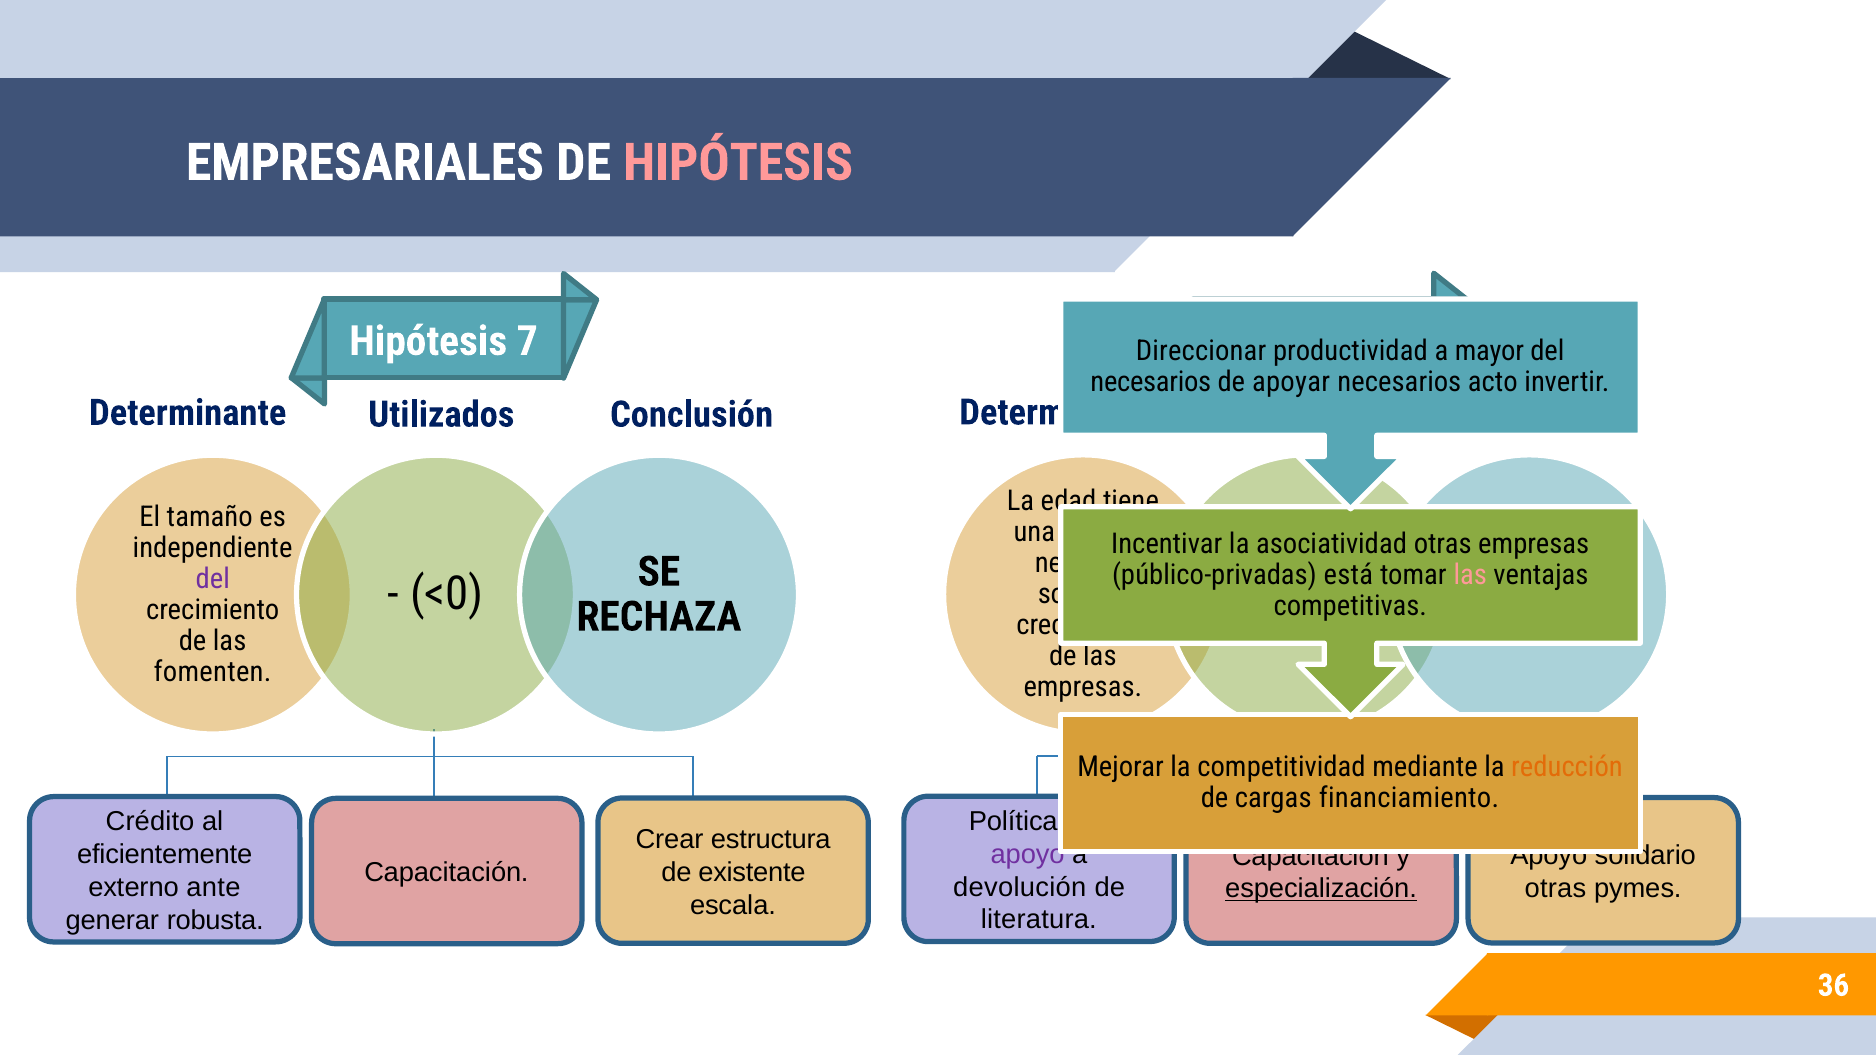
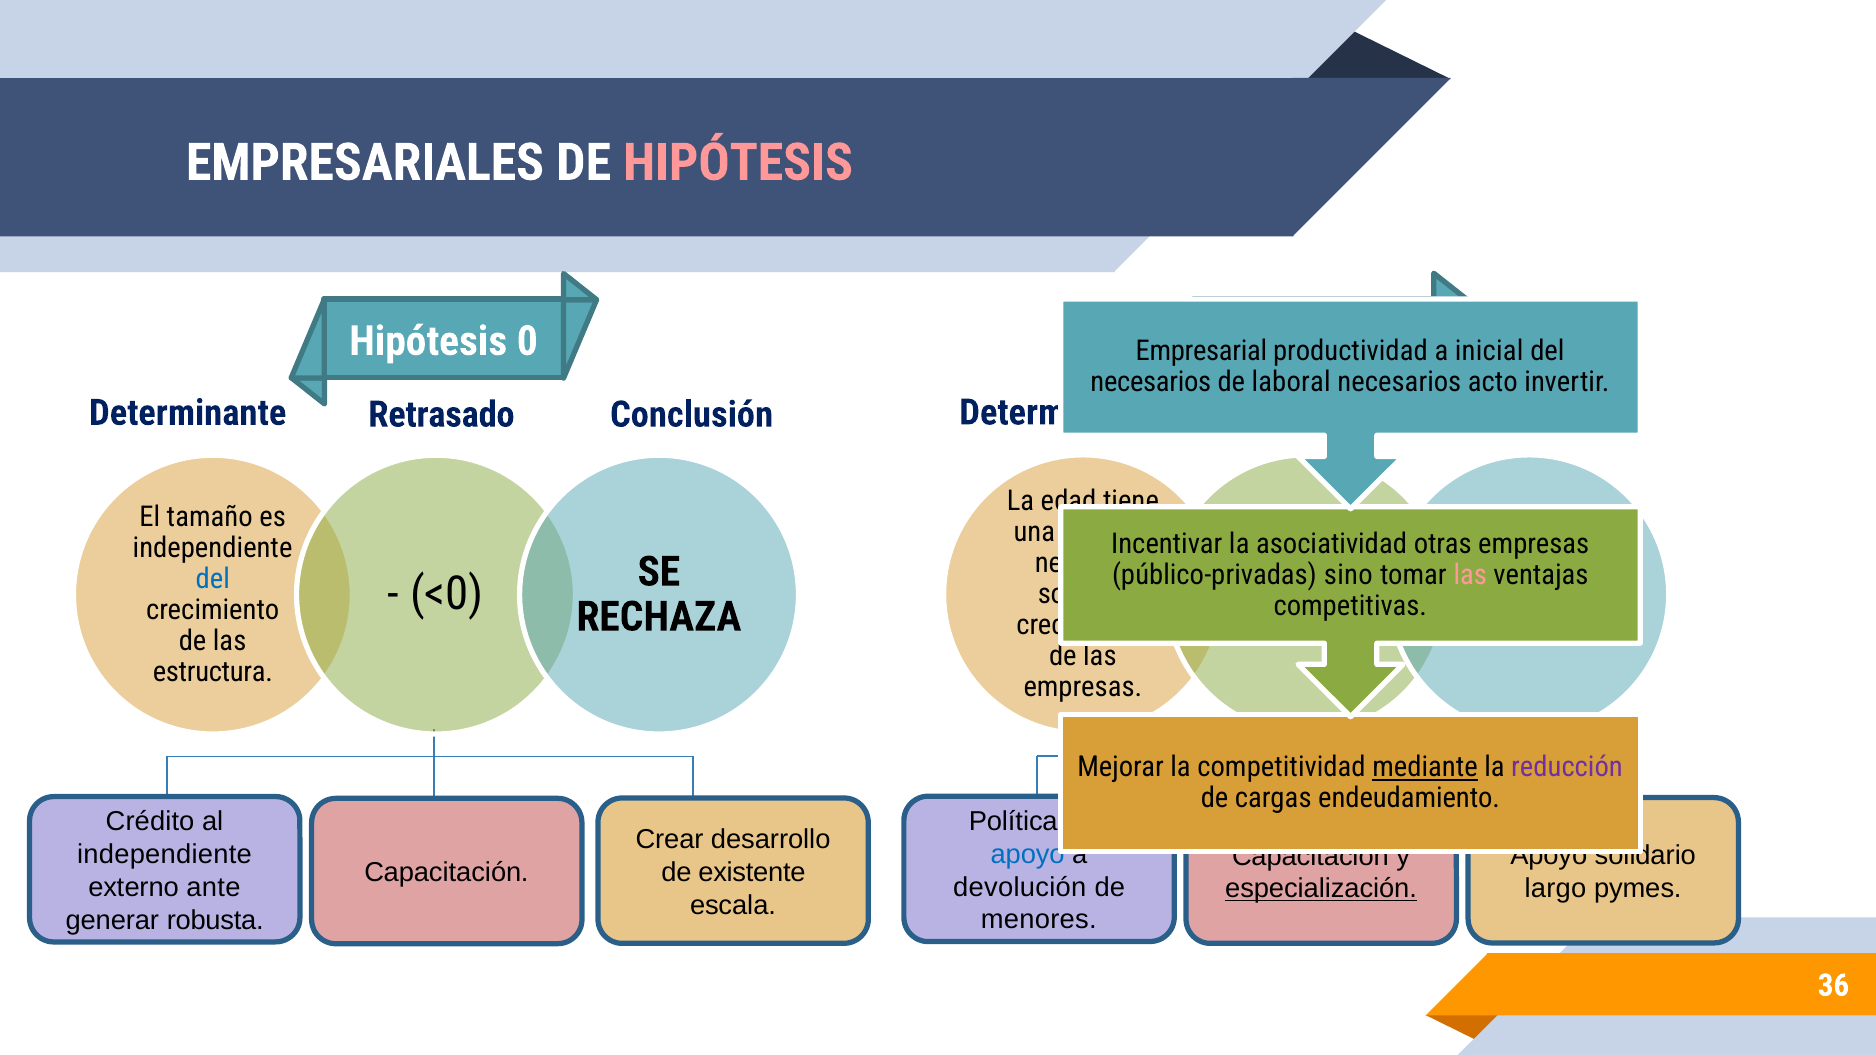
7: 7 -> 0
Direccionar: Direccionar -> Empresarial
mayor: mayor -> inicial
apoyar: apoyar -> laboral
Utilizados: Utilizados -> Retrasado
está: está -> sino
del at (213, 579) colour: purple -> blue
fomenten: fomenten -> estructura
mediante underline: none -> present
reducción colour: orange -> purple
financiamiento: financiamiento -> endeudamiento
estructura: estructura -> desarrollo
apoyo at (1028, 855) colour: purple -> blue
eficientemente at (165, 855): eficientemente -> independiente
otras at (1555, 889): otras -> largo
literatura: literatura -> menores
